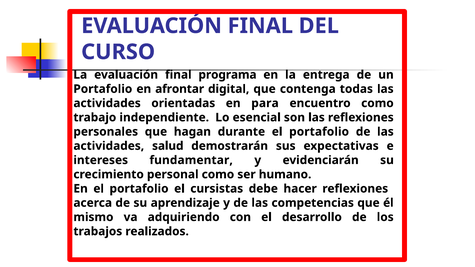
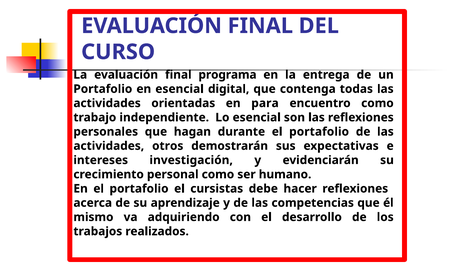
en afrontar: afrontar -> esencial
salud: salud -> otros
fundamentar: fundamentar -> investigación
